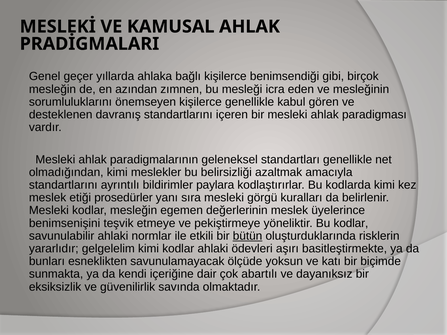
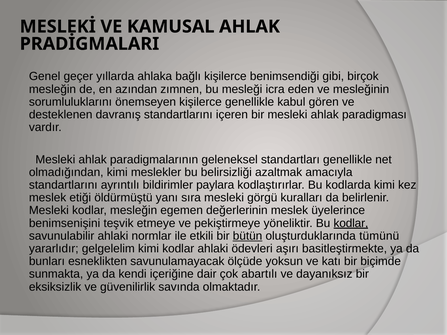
prosedürler: prosedürler -> öldürmüştü
kodlar at (351, 223) underline: none -> present
risklerin: risklerin -> tümünü
